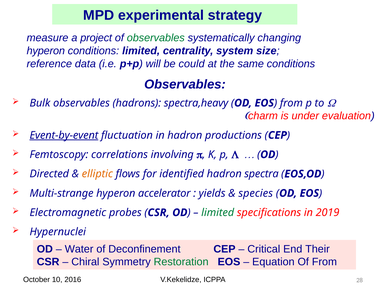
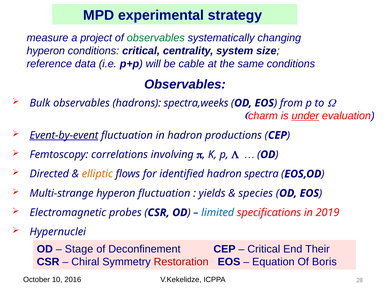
conditions limited: limited -> critical
could: could -> cable
spectra,heavy: spectra,heavy -> spectra,weeks
under underline: none -> present
hyperon accelerator: accelerator -> fluctuation
limited at (218, 212) colour: green -> blue
Water: Water -> Stage
Restoration colour: green -> red
Of From: From -> Boris
